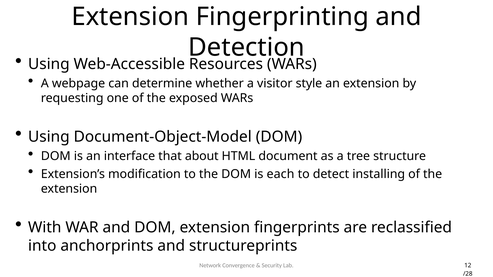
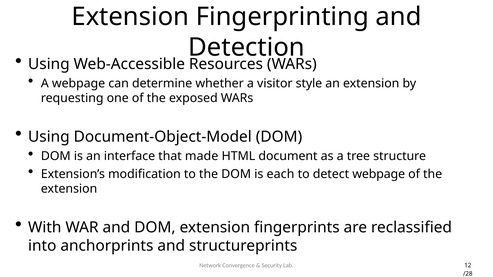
about: about -> made
detect installing: installing -> webpage
